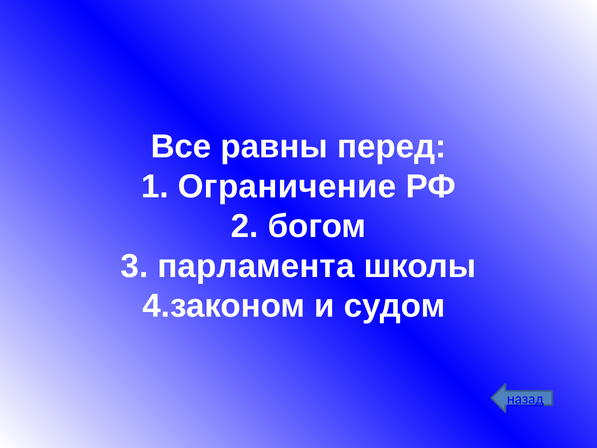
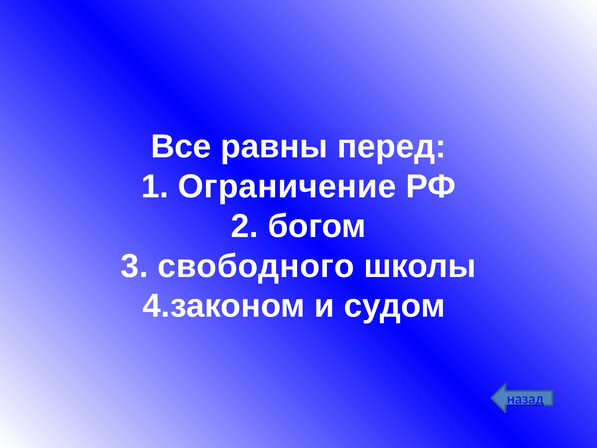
парламента: парламента -> свободного
